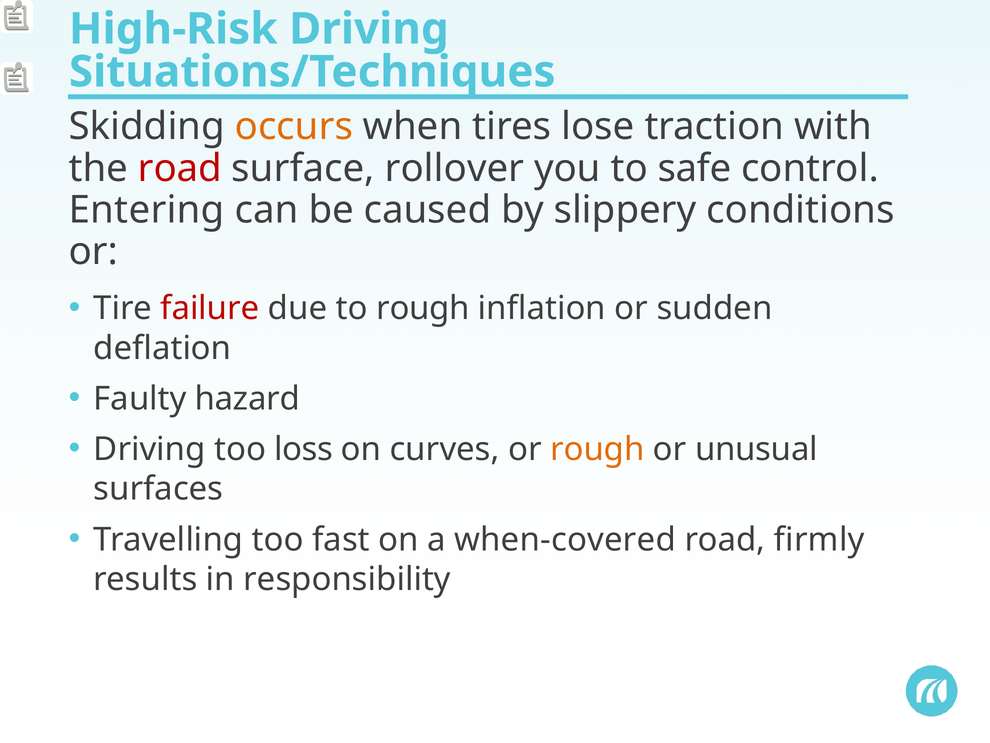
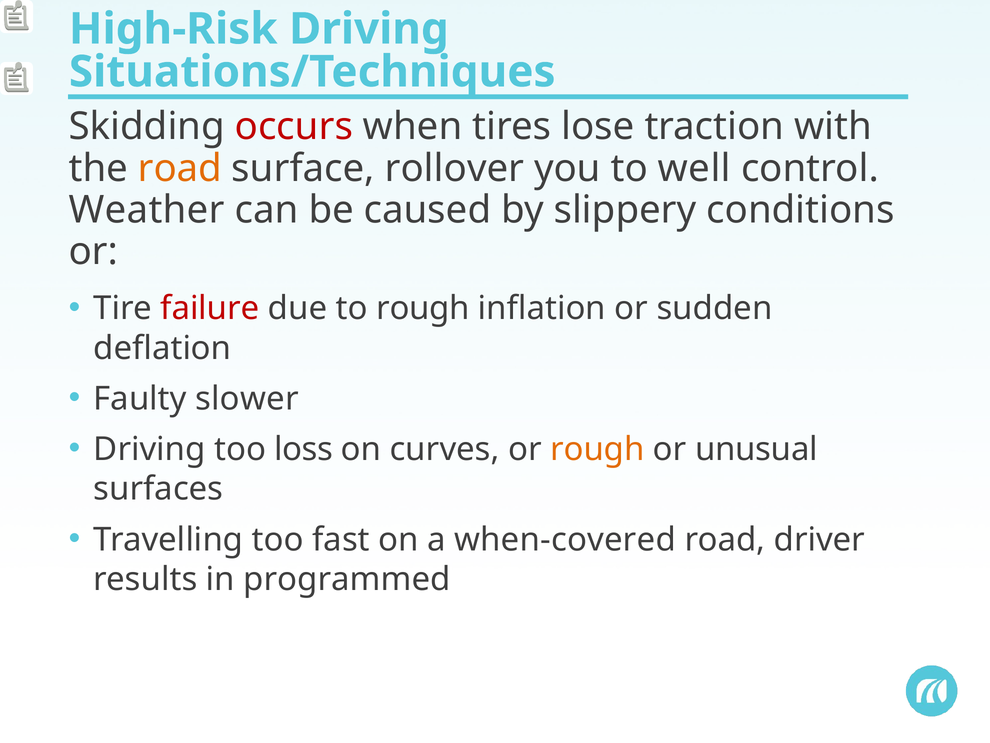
occurs colour: orange -> red
road at (180, 168) colour: red -> orange
safe: safe -> well
Entering: Entering -> Weather
hazard: hazard -> slower
firmly: firmly -> driver
responsibility: responsibility -> programmed
